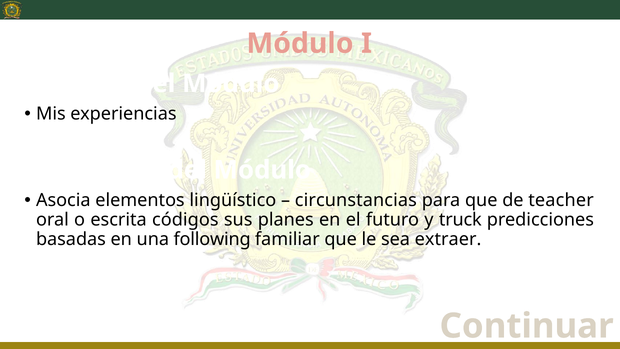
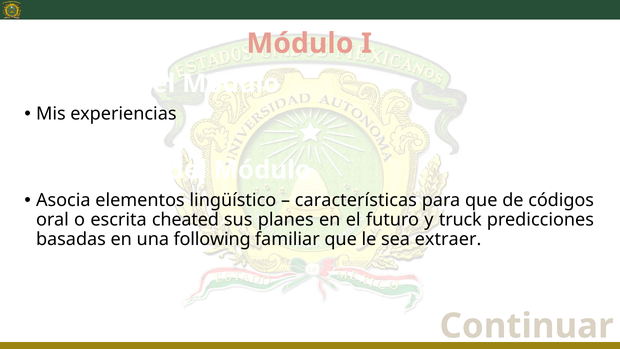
circunstancias: circunstancias -> características
teacher: teacher -> códigos
códigos: códigos -> cheated
